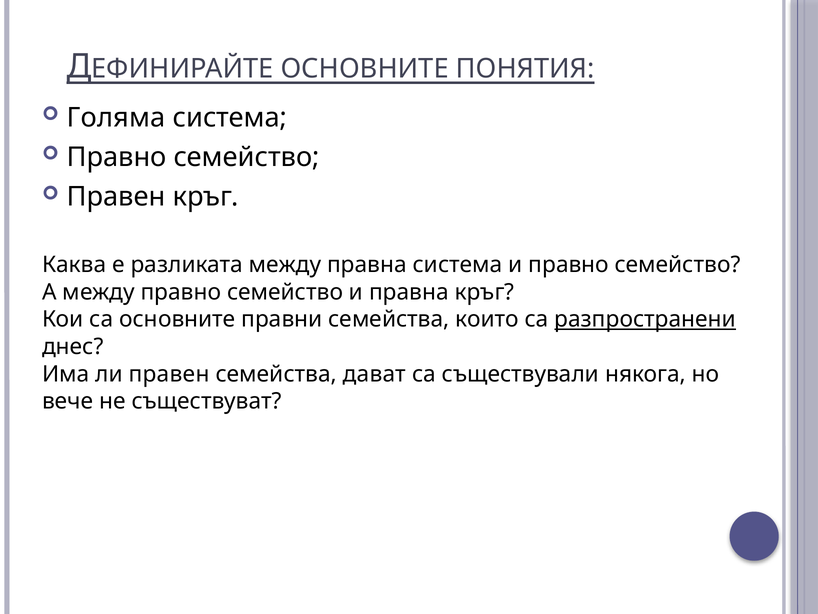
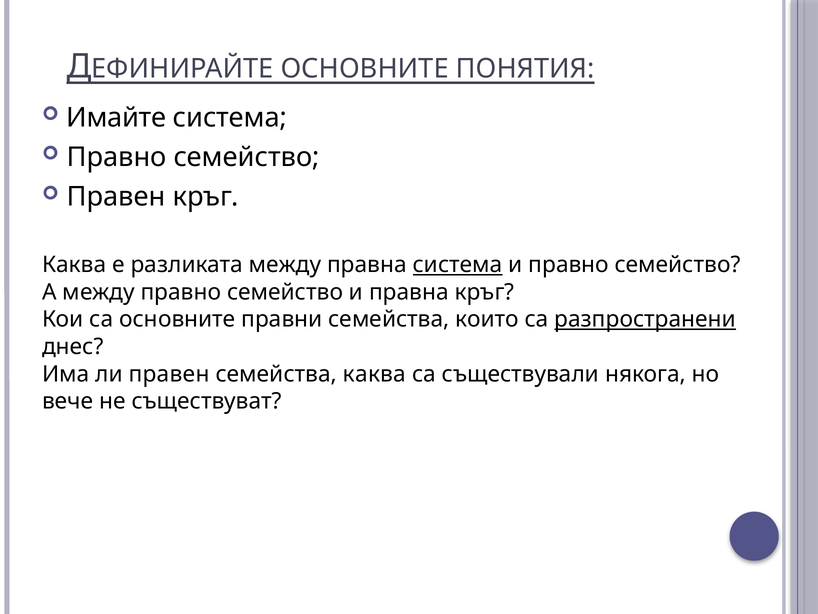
Голяма: Голяма -> Имайте
система at (458, 265) underline: none -> present
семейства дават: дават -> каква
